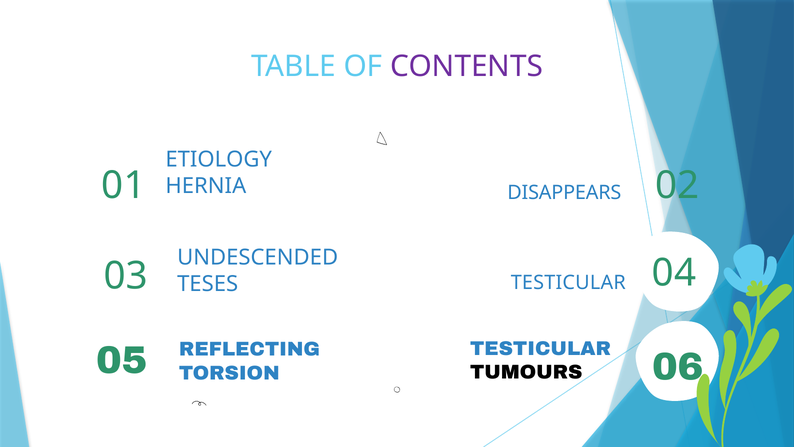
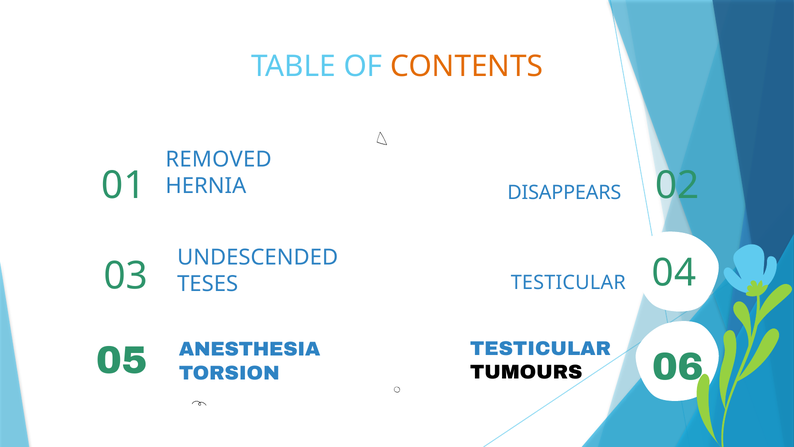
CONTENTS colour: purple -> orange
ETIOLOGY: ETIOLOGY -> REMOVED
REFLECTING: REFLECTING -> ANESTHESIA
